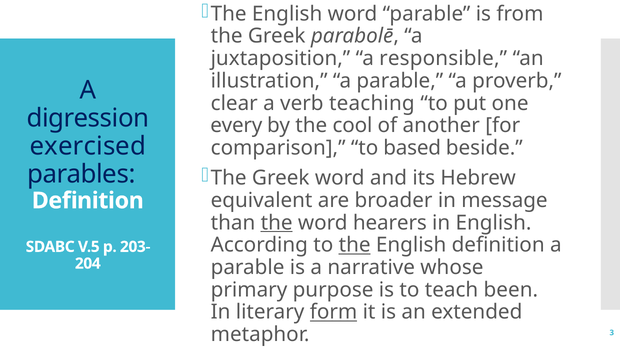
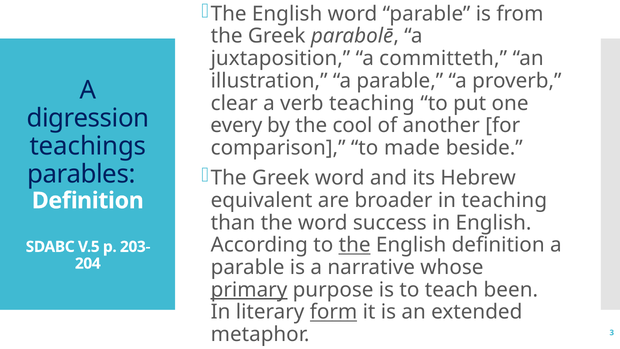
responsible: responsible -> committeth
exercised: exercised -> teachings
based: based -> made
in message: message -> teaching
the at (277, 223) underline: present -> none
hearers: hearers -> success
primary underline: none -> present
